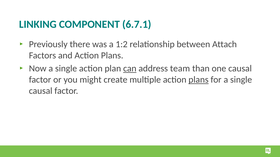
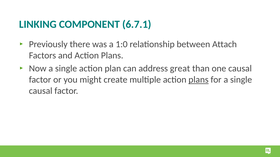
1:2: 1:2 -> 1:0
can underline: present -> none
team: team -> great
